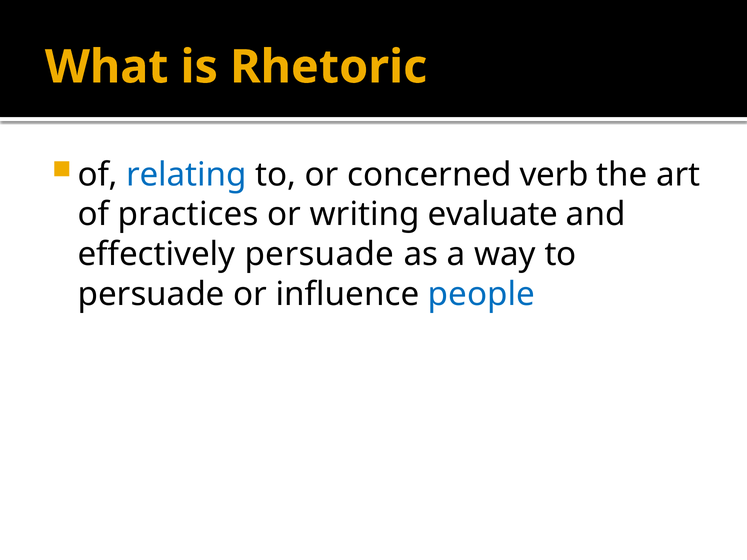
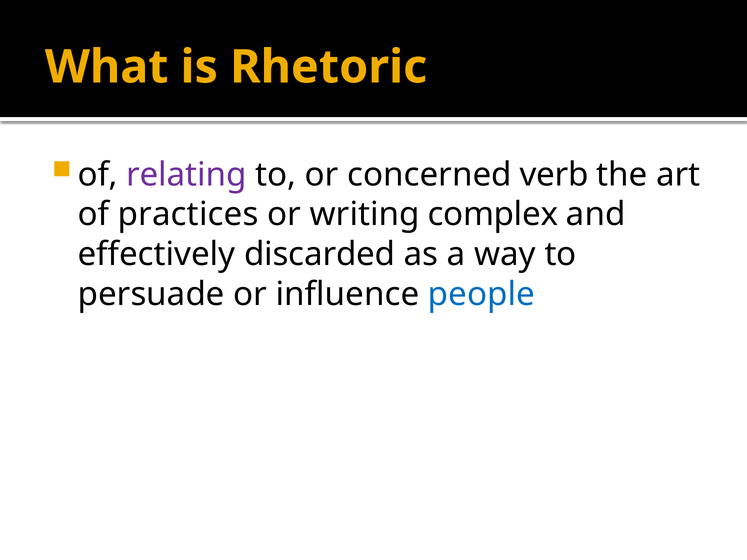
relating colour: blue -> purple
evaluate: evaluate -> complex
effectively persuade: persuade -> discarded
